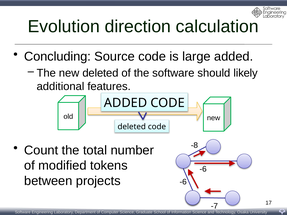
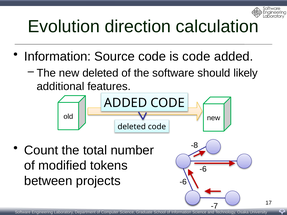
Concluding at (57, 57): Concluding -> Information
is large: large -> code
